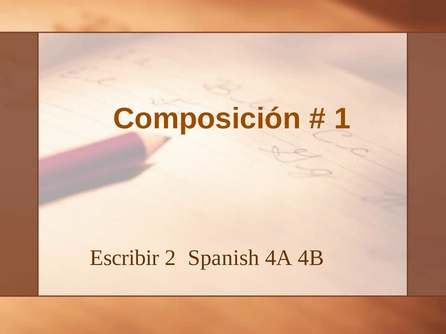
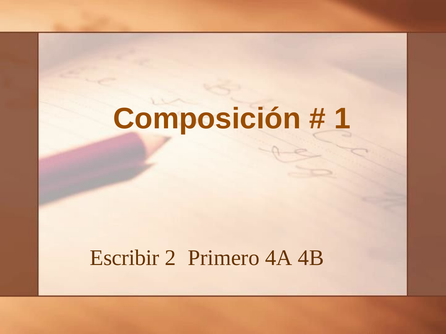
Spanish: Spanish -> Primero
